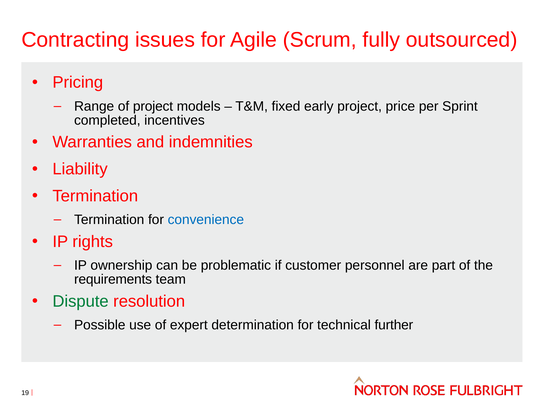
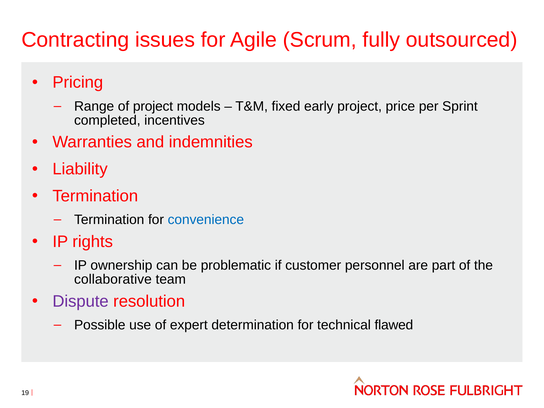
requirements: requirements -> collaborative
Dispute colour: green -> purple
further: further -> flawed
